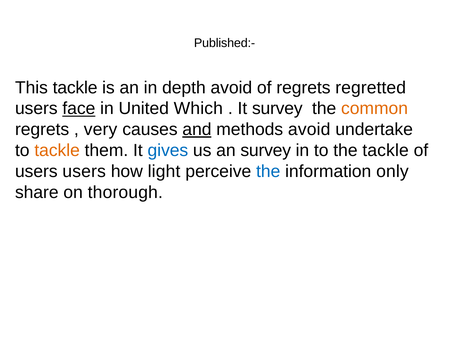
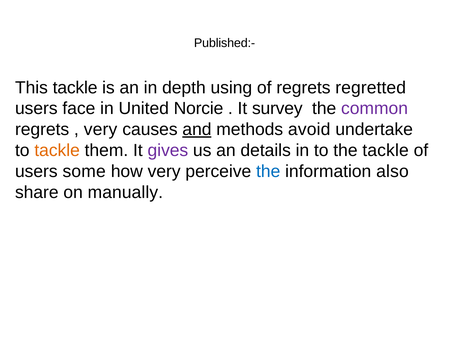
depth avoid: avoid -> using
face underline: present -> none
Which: Which -> Norcie
common colour: orange -> purple
gives colour: blue -> purple
an survey: survey -> details
users users: users -> some
how light: light -> very
only: only -> also
thorough: thorough -> manually
